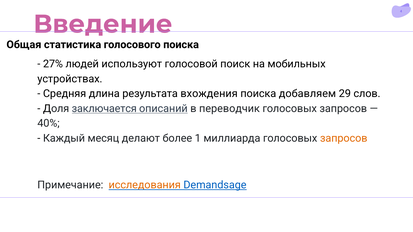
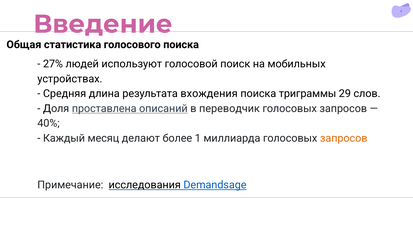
добавляем: добавляем -> триграммы
заключается: заключается -> проставлена
исследования colour: orange -> black
